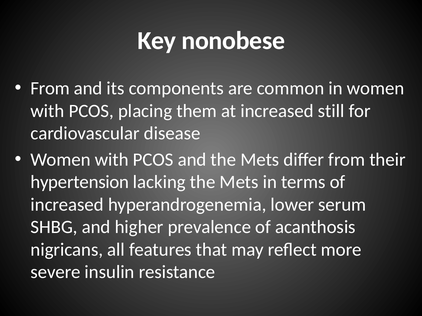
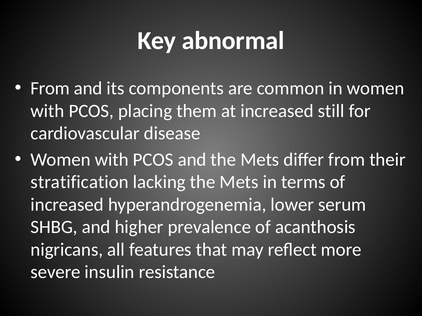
nonobese: nonobese -> abnormal
hypertension: hypertension -> stratification
